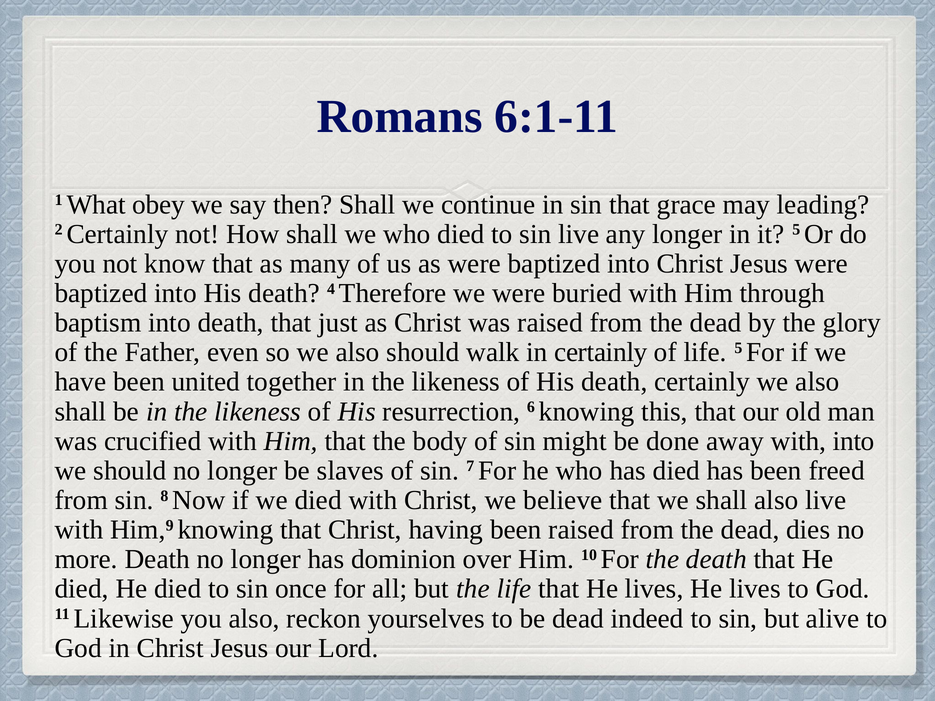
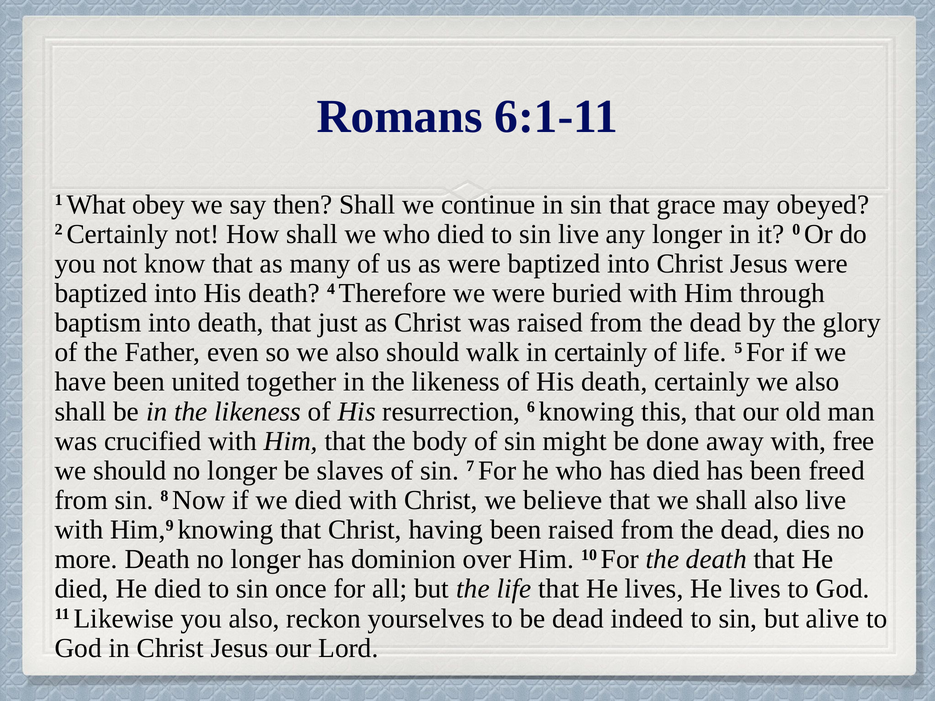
leading: leading -> obeyed
it 5: 5 -> 0
with into: into -> free
